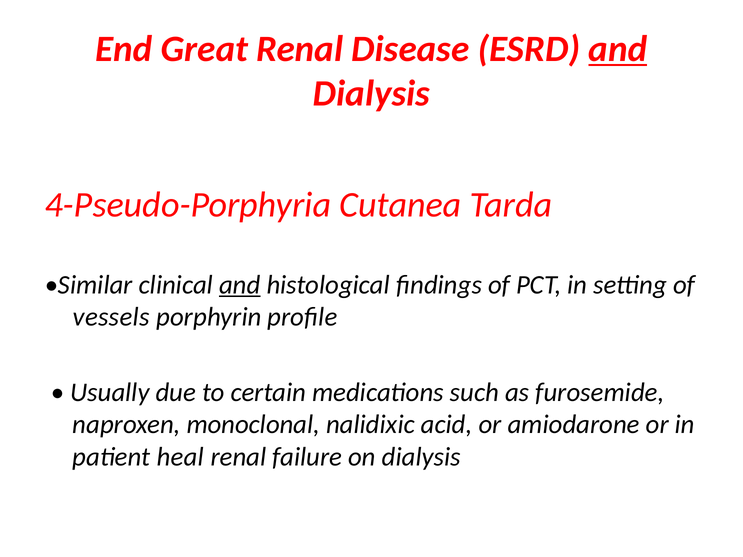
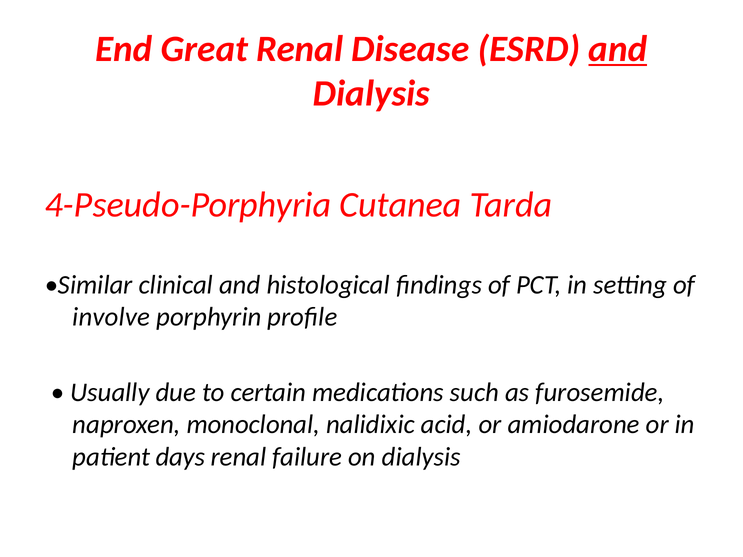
and at (240, 285) underline: present -> none
vessels: vessels -> involve
heal: heal -> days
